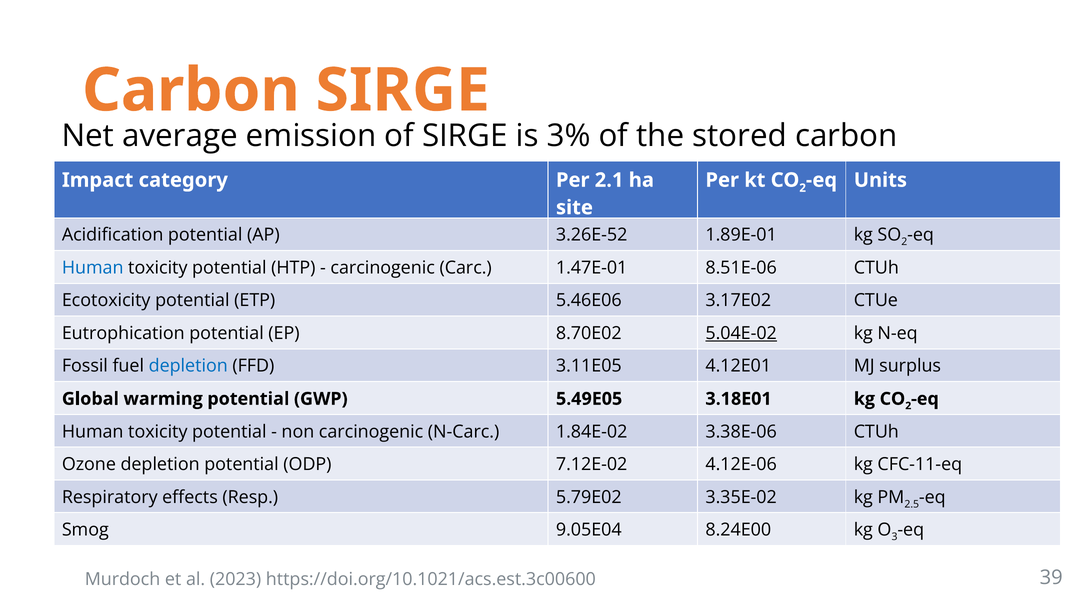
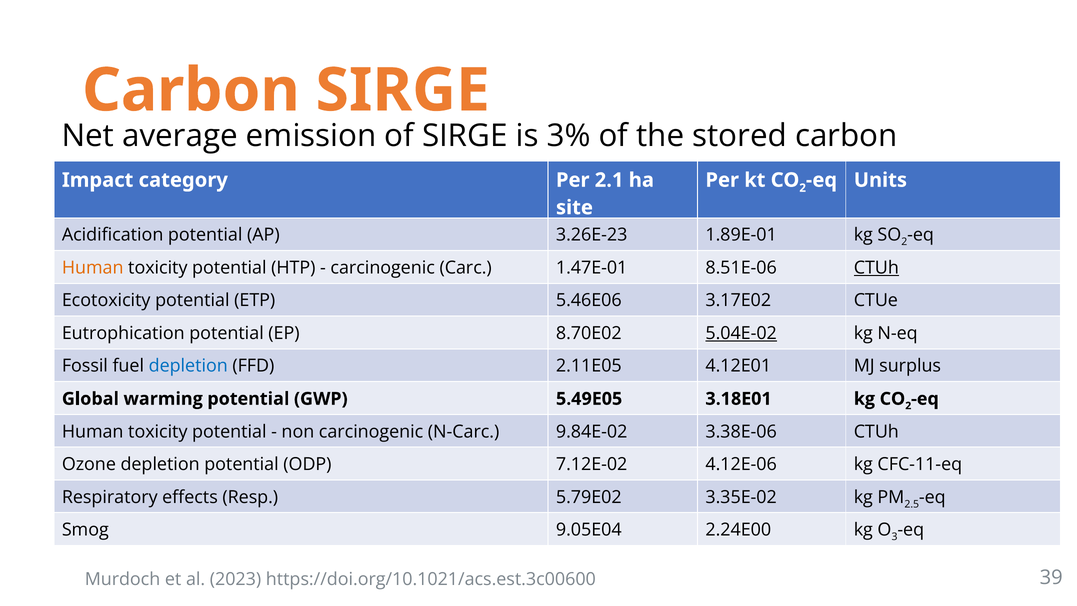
3.26E-52: 3.26E-52 -> 3.26E-23
Human at (93, 268) colour: blue -> orange
CTUh at (876, 268) underline: none -> present
3.11E05: 3.11E05 -> 2.11E05
1.84E-02: 1.84E-02 -> 9.84E-02
8.24E00: 8.24E00 -> 2.24E00
